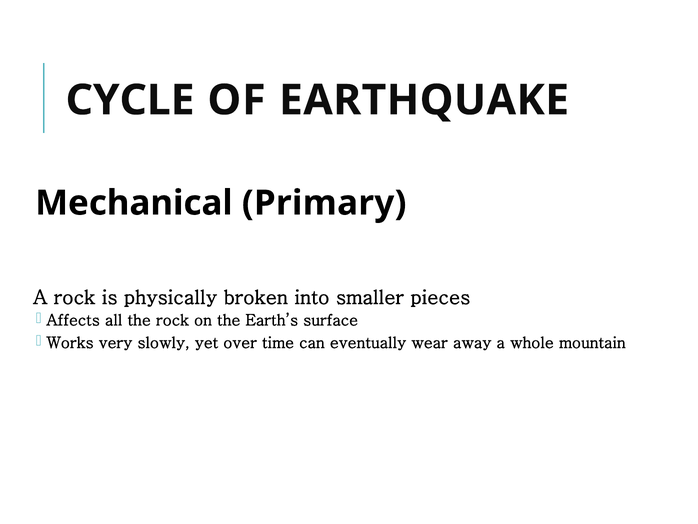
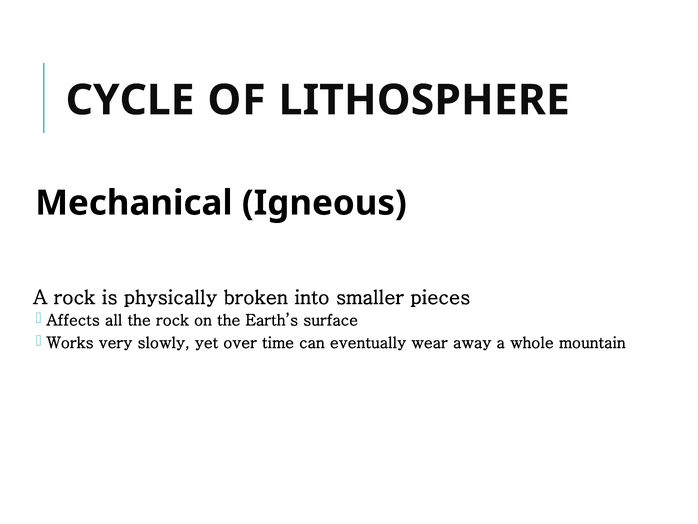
EARTHQUAKE: EARTHQUAKE -> LITHOSPHERE
Primary: Primary -> Igneous
